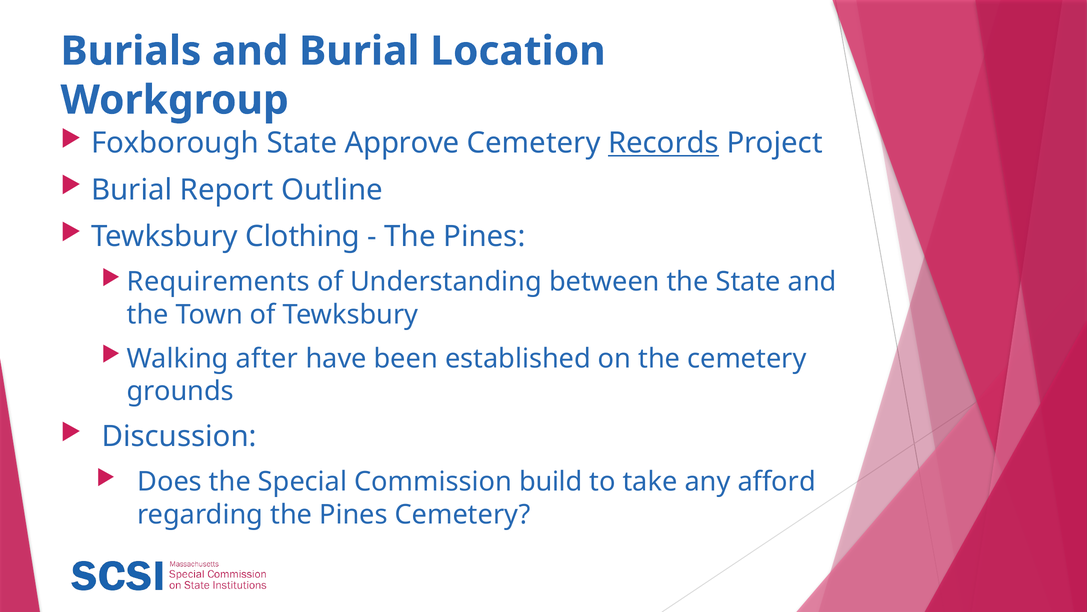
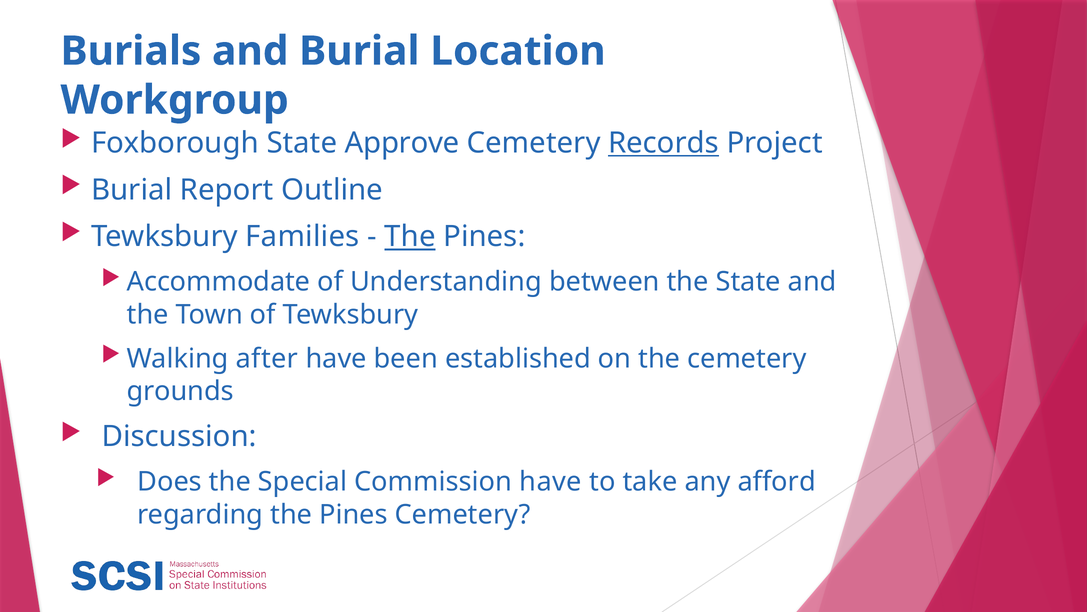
Clothing: Clothing -> Families
The at (410, 237) underline: none -> present
Requirements: Requirements -> Accommodate
Commission build: build -> have
